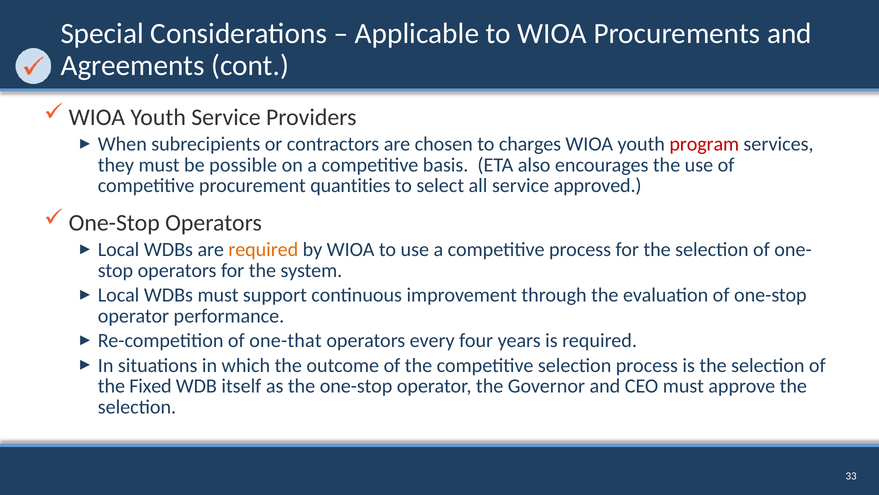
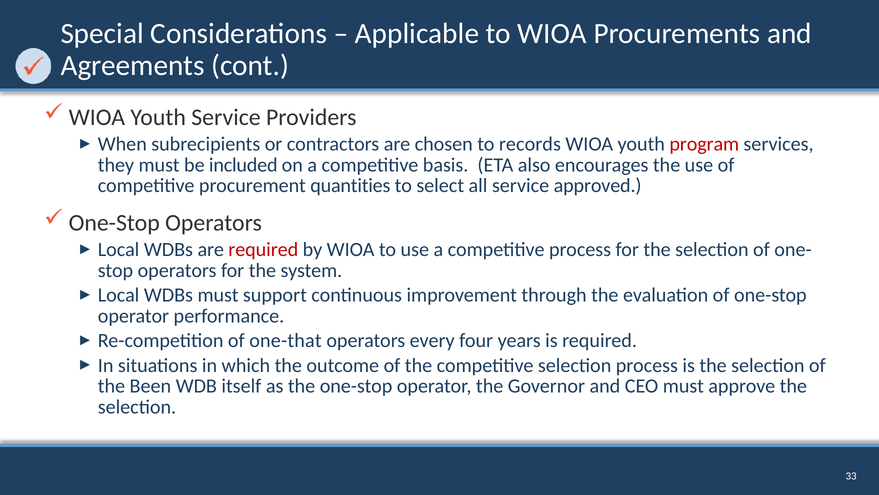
charges: charges -> records
possible: possible -> included
required at (263, 249) colour: orange -> red
Fixed: Fixed -> Been
